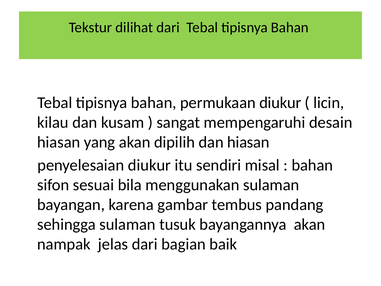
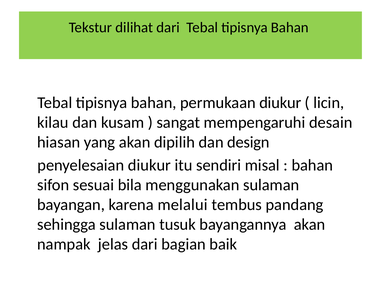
dan hiasan: hiasan -> design
gambar: gambar -> melalui
